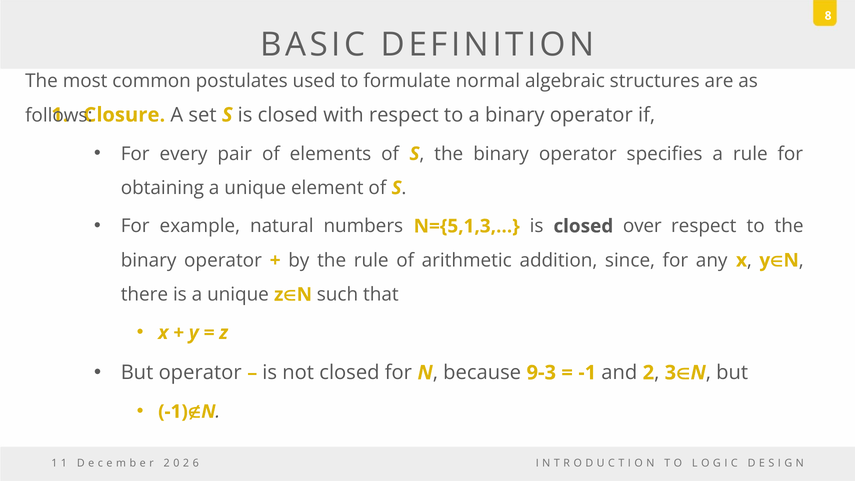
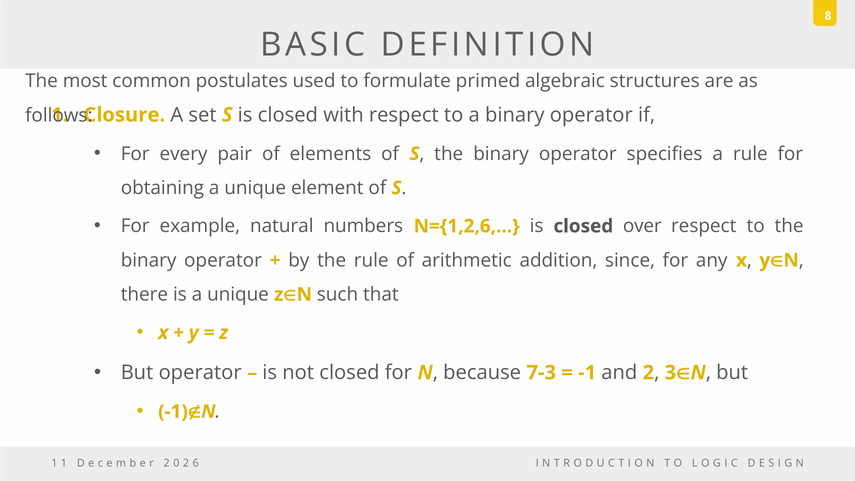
normal: normal -> primed
N={5,1,3: N={5,1,3 -> N={1,2,6
9-3: 9-3 -> 7-3
